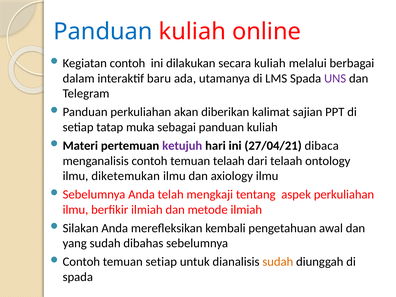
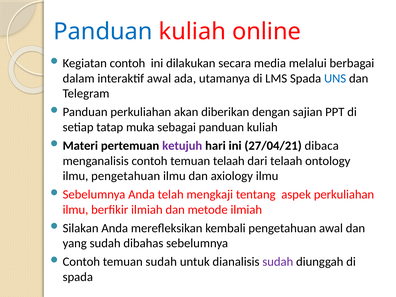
secara kuliah: kuliah -> media
interaktif baru: baru -> awal
UNS colour: purple -> blue
kalimat: kalimat -> dengan
ilmu diketemukan: diketemukan -> pengetahuan
temuan setiap: setiap -> sudah
sudah at (278, 262) colour: orange -> purple
